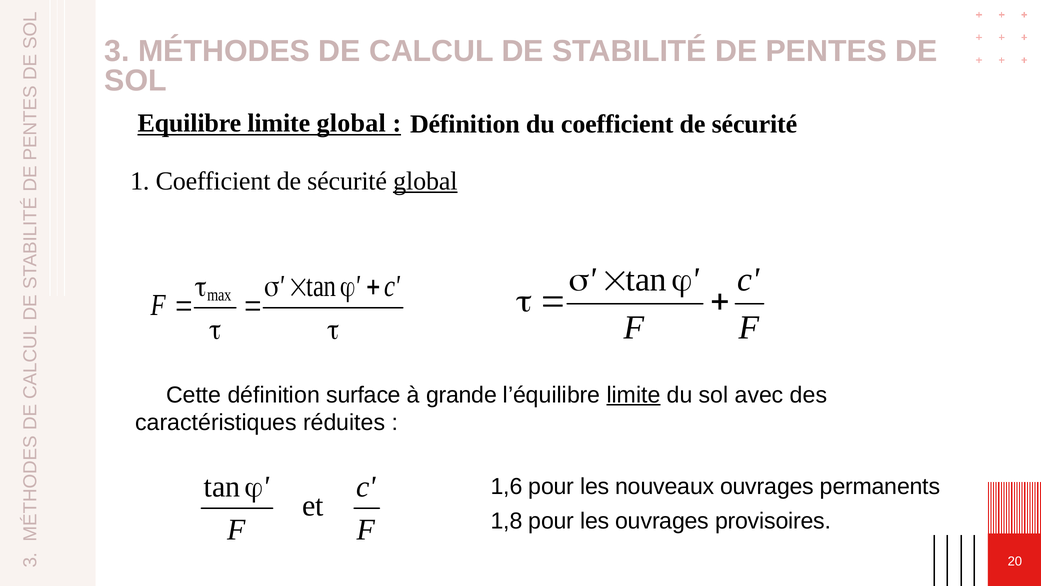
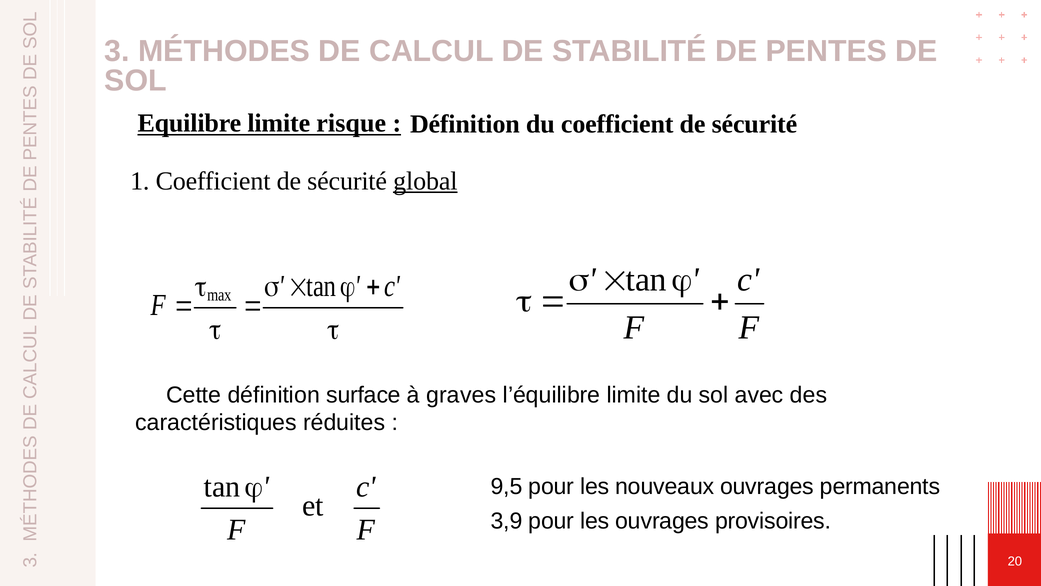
limite global: global -> risque
grande: grande -> graves
limite at (634, 395) underline: present -> none
1,6: 1,6 -> 9,5
1,8: 1,8 -> 3,9
